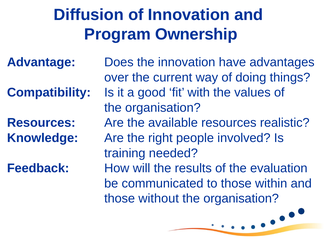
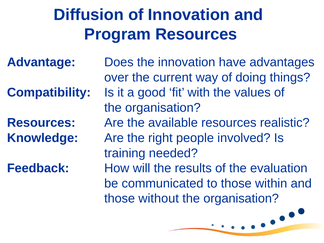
Program Ownership: Ownership -> Resources
